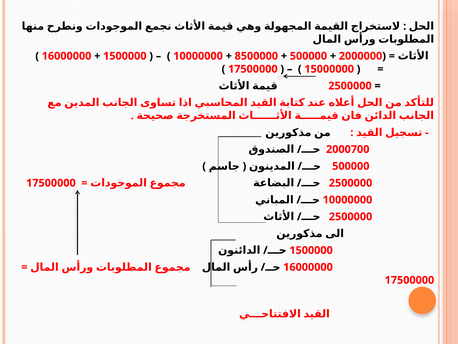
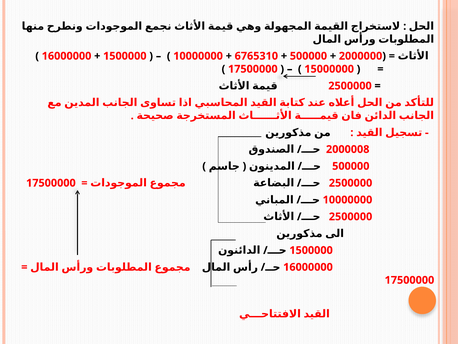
8500000: 8500000 -> 6765310
2000700: 2000700 -> 2000008
